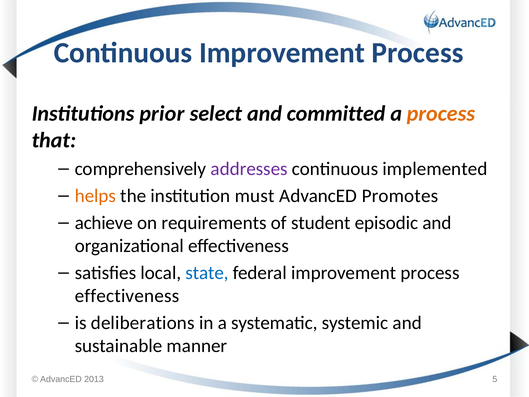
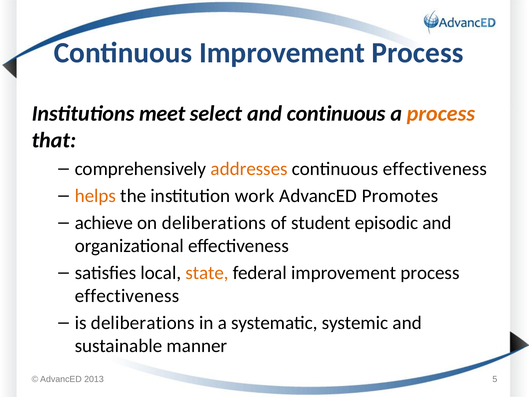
prior: prior -> meet
and committed: committed -> continuous
addresses colour: purple -> orange
continuous implemented: implemented -> effectiveness
must: must -> work
on requirements: requirements -> deliberations
state colour: blue -> orange
